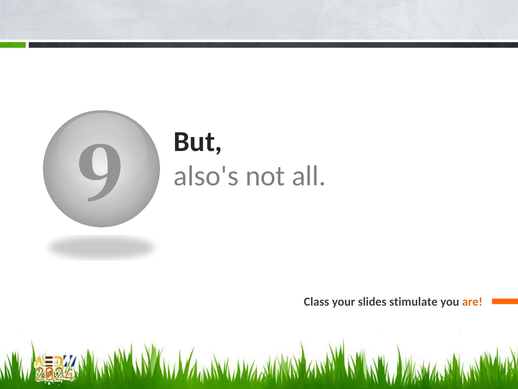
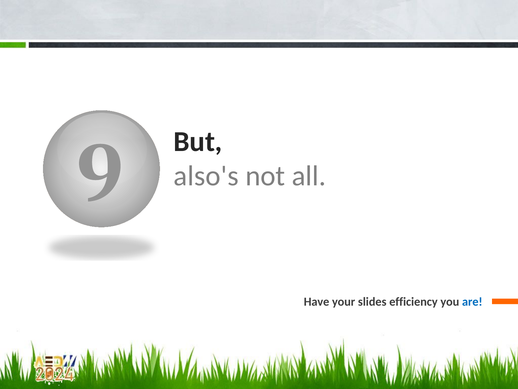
Class: Class -> Have
stimulate: stimulate -> efficiency
are colour: orange -> blue
